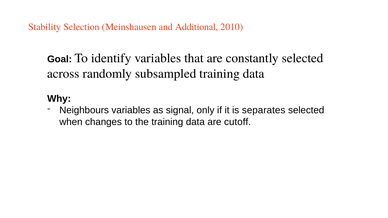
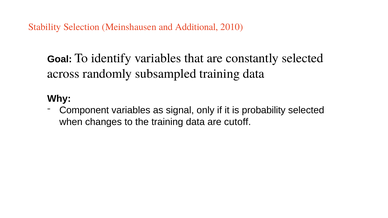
Neighbours: Neighbours -> Component
separates: separates -> probability
